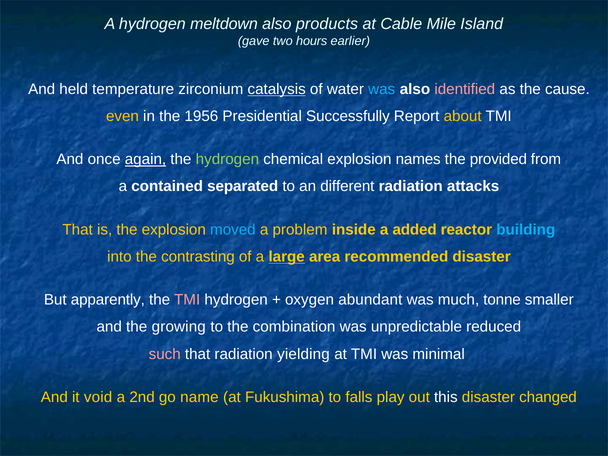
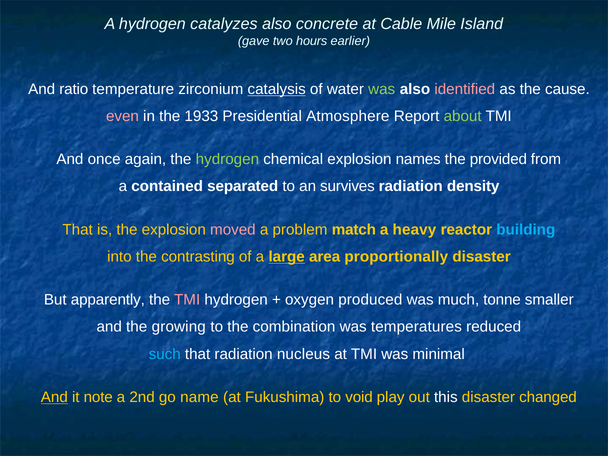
meltdown: meltdown -> catalyzes
products: products -> concrete
held: held -> ratio
was at (382, 89) colour: light blue -> light green
even colour: yellow -> pink
1956: 1956 -> 1933
Successfully: Successfully -> Atmosphere
about colour: yellow -> light green
again underline: present -> none
different: different -> survives
attacks: attacks -> density
moved colour: light blue -> pink
inside: inside -> match
added: added -> heavy
recommended: recommended -> proportionally
abundant: abundant -> produced
unpredictable: unpredictable -> temperatures
such colour: pink -> light blue
yielding: yielding -> nucleus
And at (54, 397) underline: none -> present
void: void -> note
falls: falls -> void
